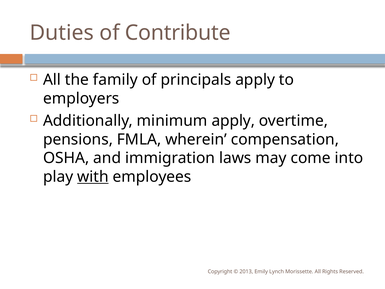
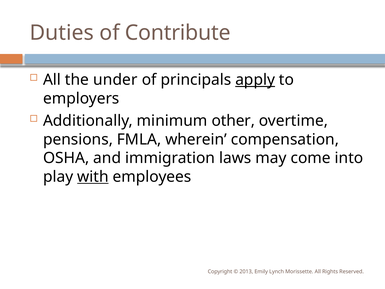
family: family -> under
apply at (255, 80) underline: none -> present
minimum apply: apply -> other
